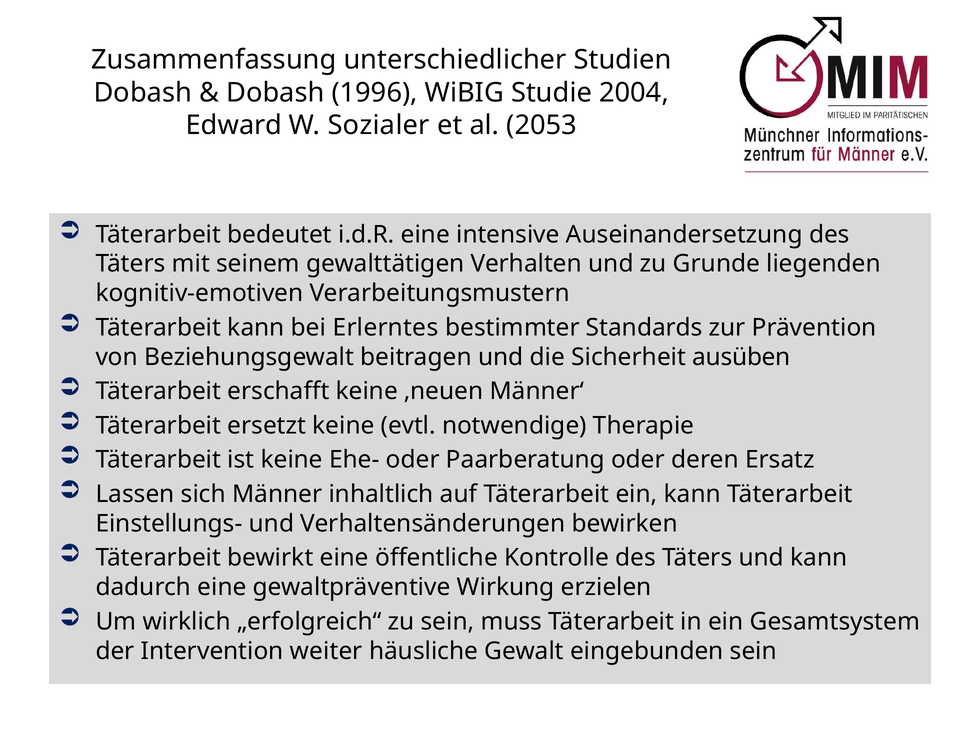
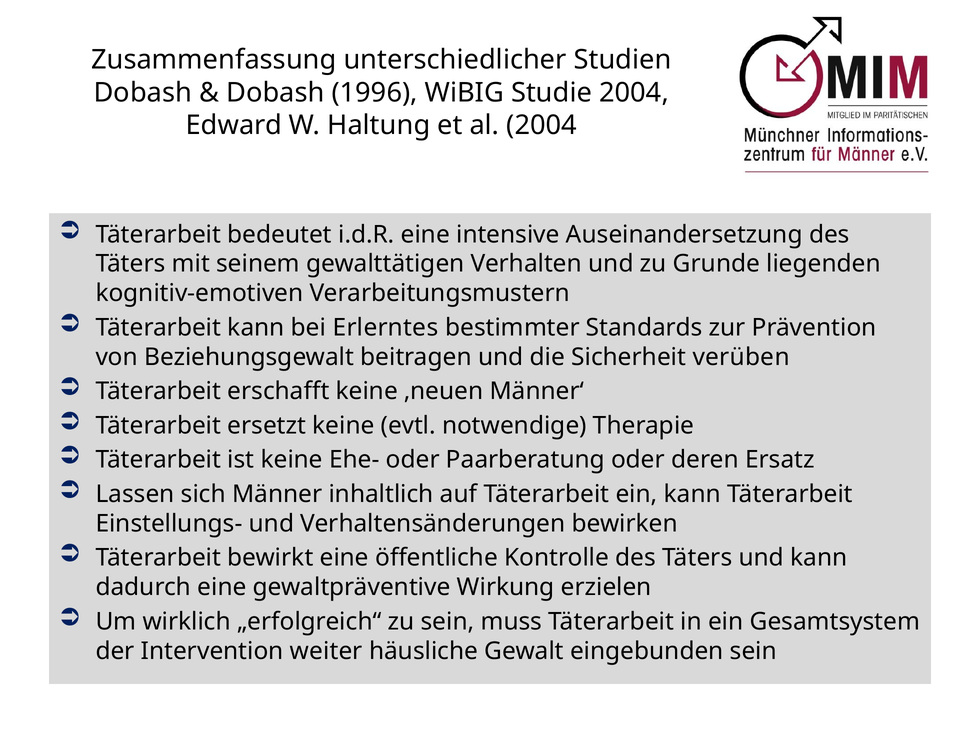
Sozialer: Sozialer -> Haltung
al 2053: 2053 -> 2004
ausüben: ausüben -> verüben
